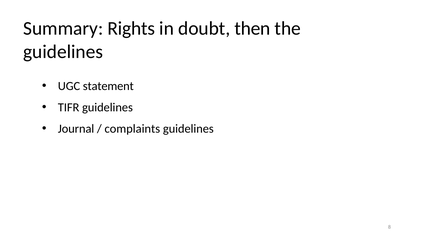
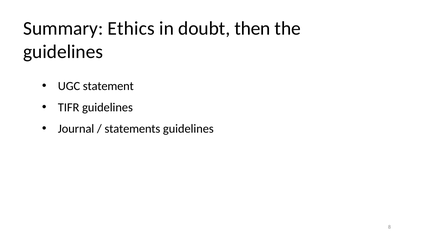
Rights: Rights -> Ethics
complaints: complaints -> statements
